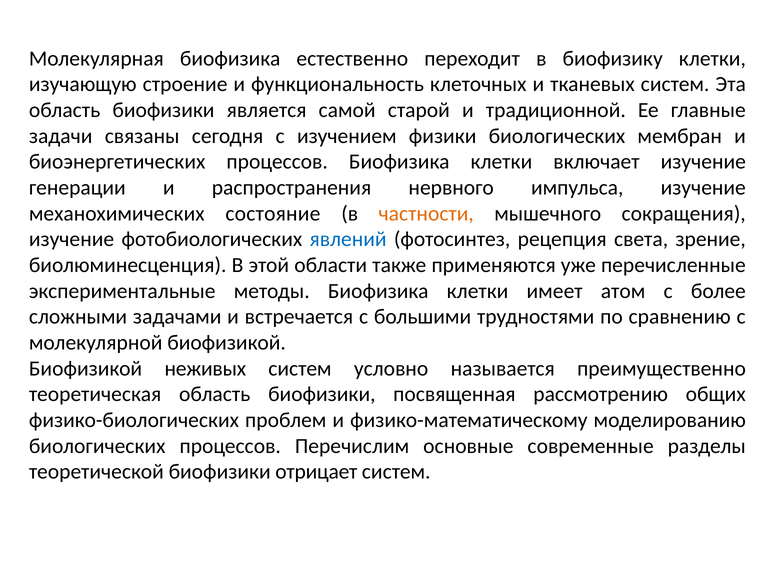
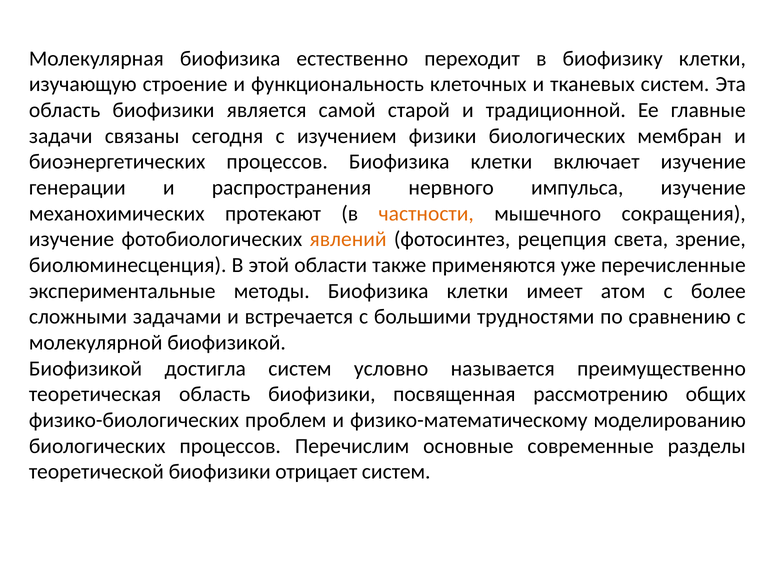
состояние: состояние -> протекают
явлений colour: blue -> orange
неживых: неживых -> достигла
